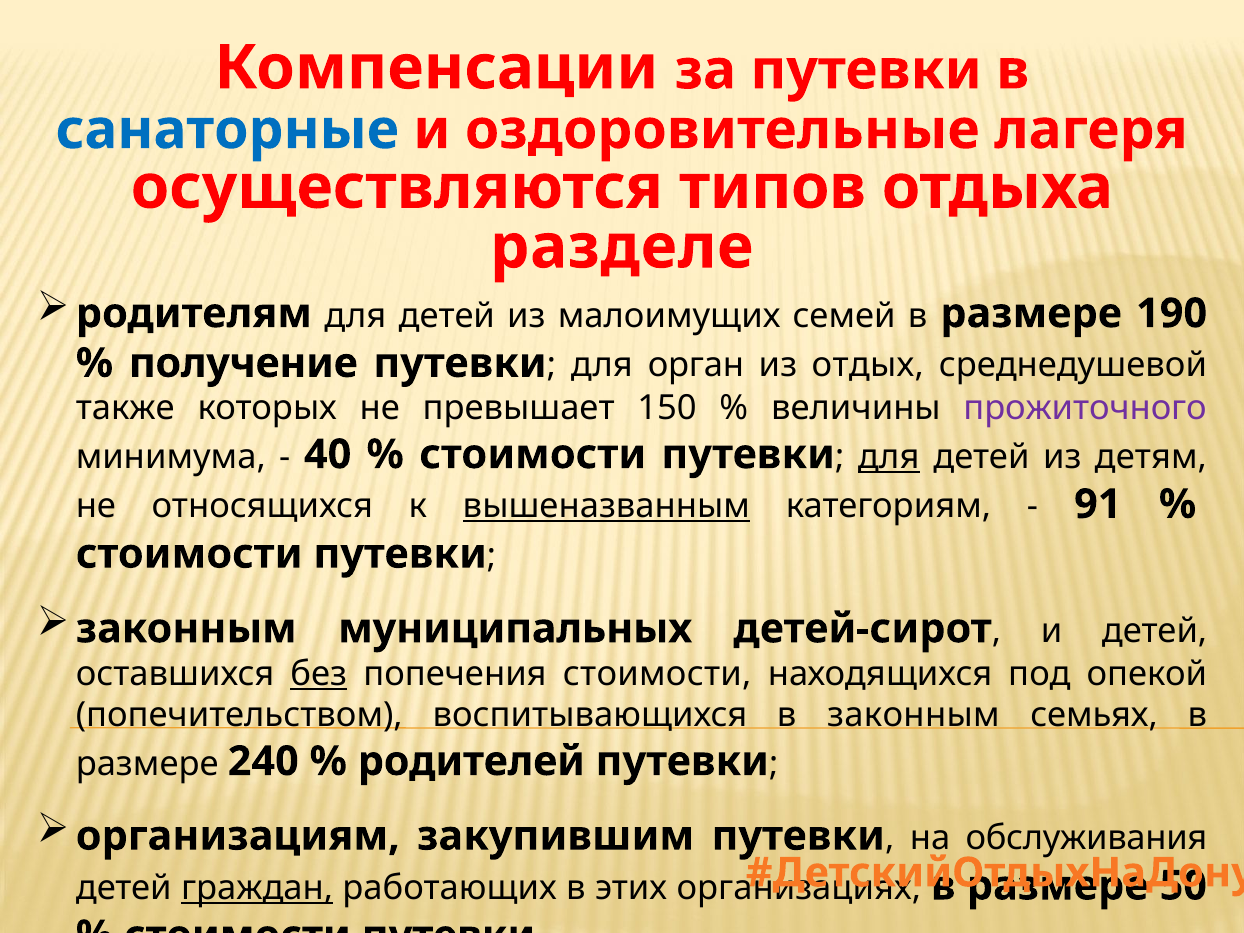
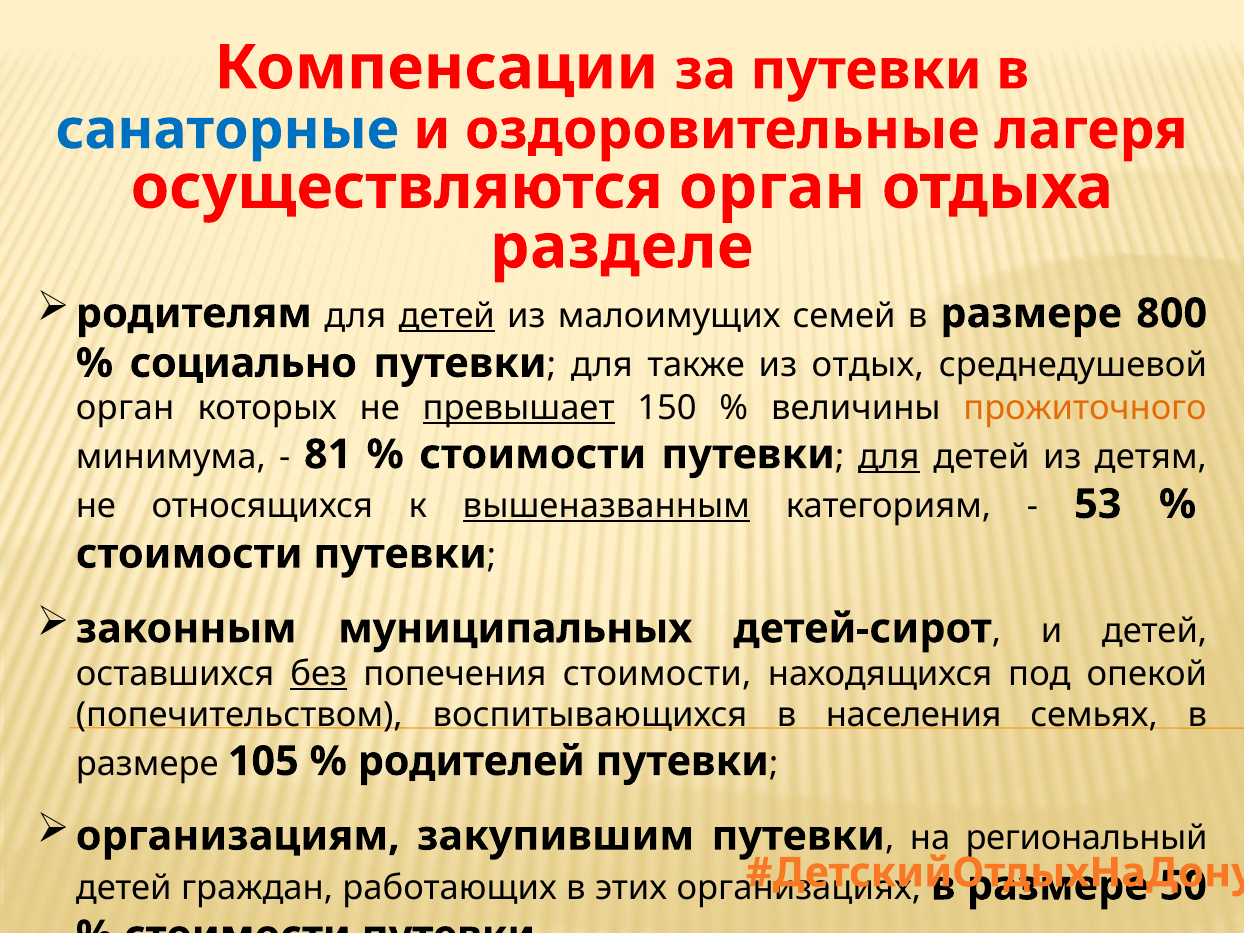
осуществляются типов: типов -> орган
детей at (447, 316) underline: none -> present
190: 190 -> 800
получение: получение -> социально
орган: орган -> также
также at (125, 408): также -> орган
превышает underline: none -> present
прожиточного colour: purple -> orange
40: 40 -> 81
91: 91 -> 53
в законным: законным -> населения
240: 240 -> 105
обслуживания: обслуживания -> региональный
граждан underline: present -> none
